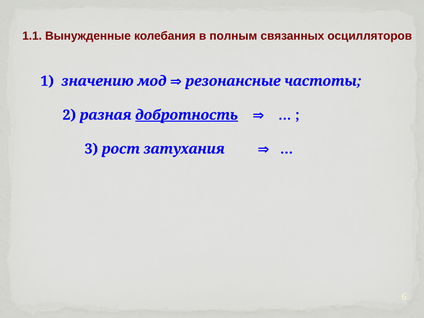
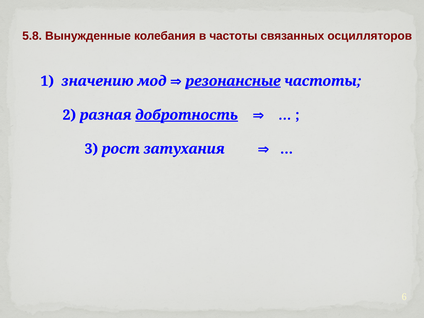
1.1: 1.1 -> 5.8
в полным: полным -> частоты
резонансные underline: none -> present
